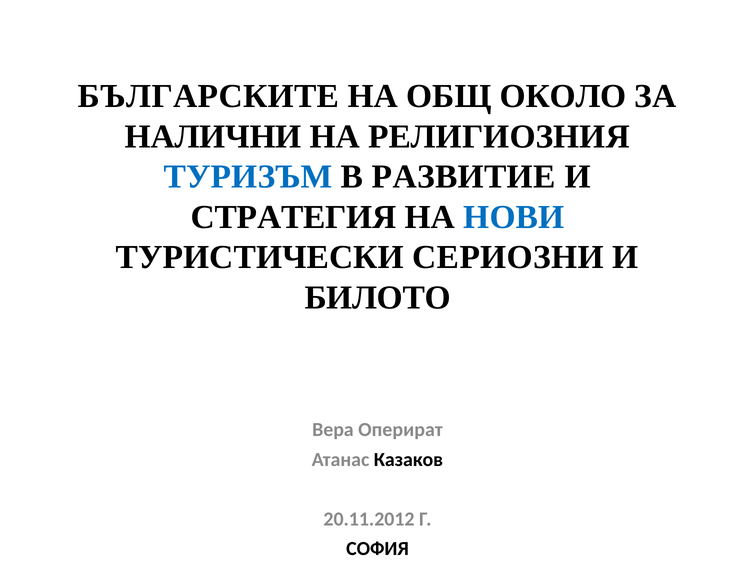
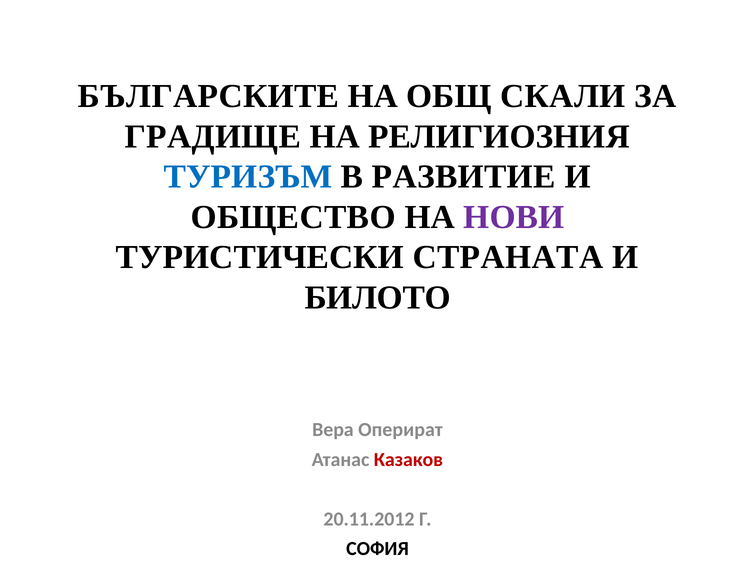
ОКОЛО: ОКОЛО -> СКАЛИ
НАЛИЧНИ: НАЛИЧНИ -> ГРАДИЩЕ
СТРАТЕГИЯ: СТРАТЕГИЯ -> ОБЩЕСТВО
НОВИ colour: blue -> purple
СЕРИОЗНИ: СЕРИОЗНИ -> СТРАНАТА
Казаков colour: black -> red
